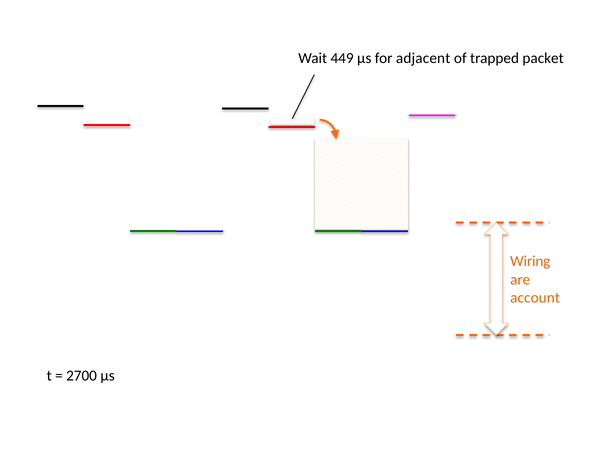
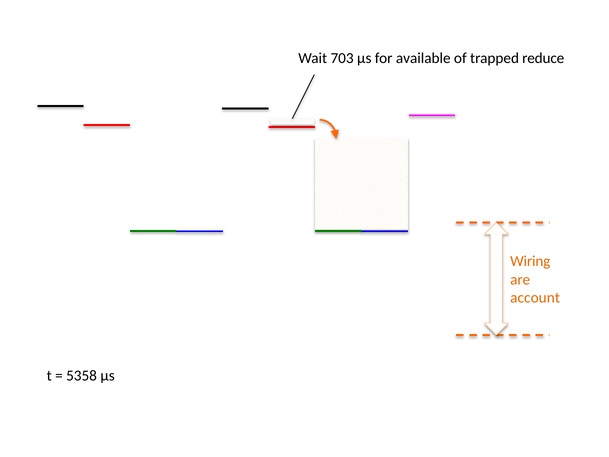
449: 449 -> 703
adjacent: adjacent -> available
packet: packet -> reduce
2700: 2700 -> 5358
